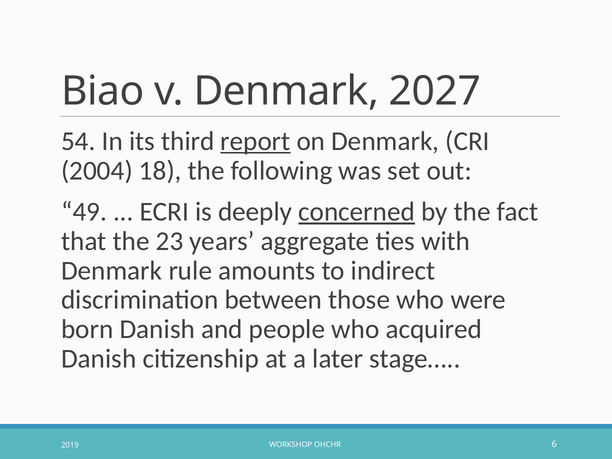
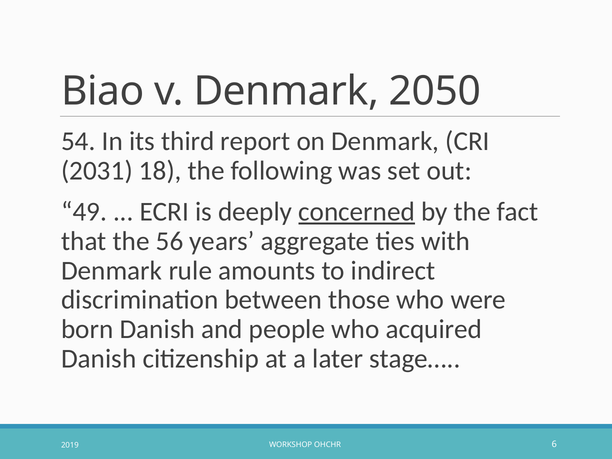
2027: 2027 -> 2050
report underline: present -> none
2004: 2004 -> 2031
23: 23 -> 56
